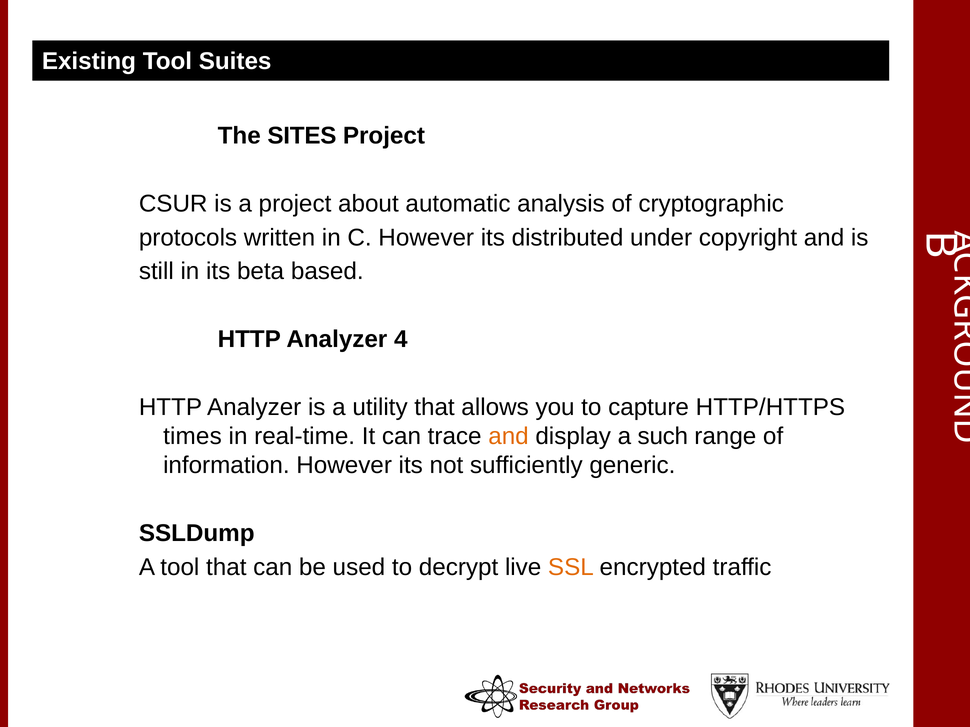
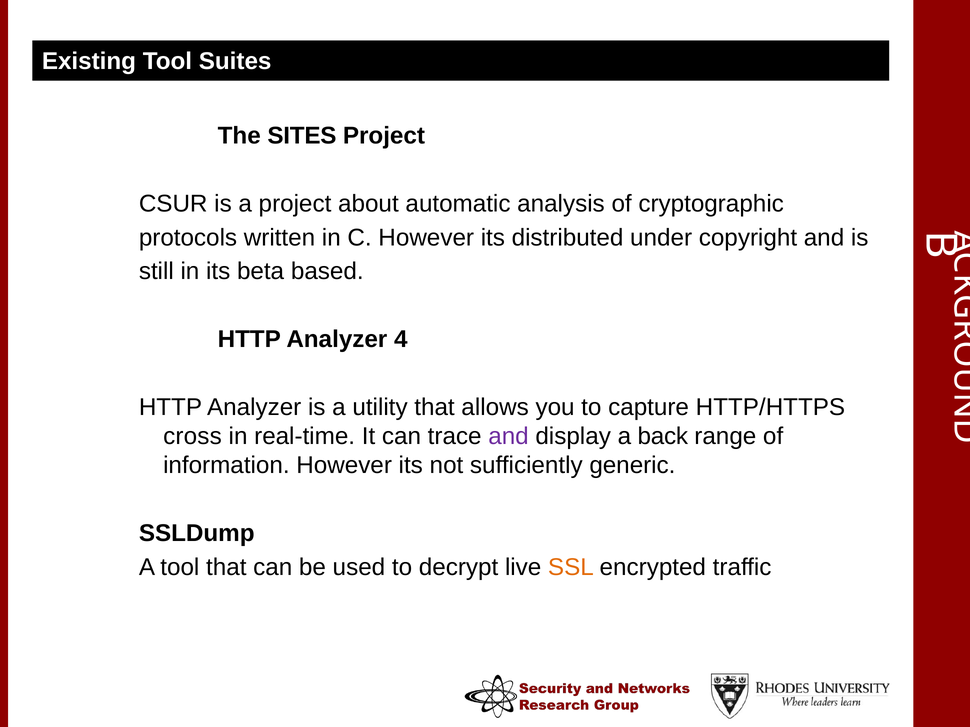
times: times -> cross
and at (508, 437) colour: orange -> purple
such: such -> back
